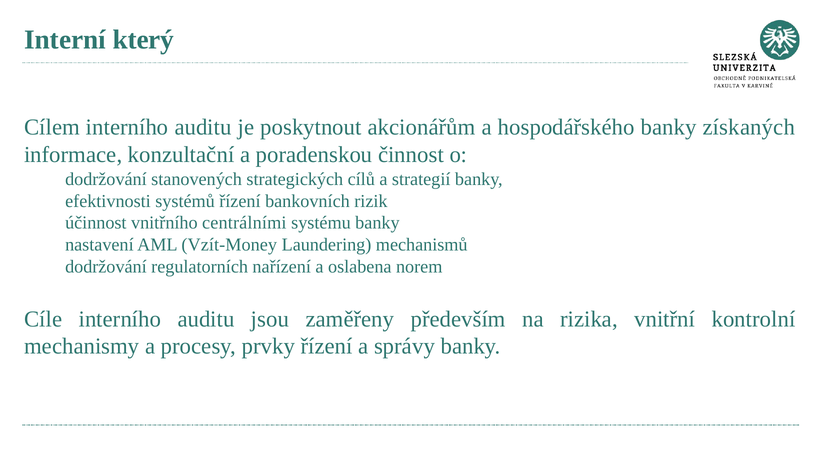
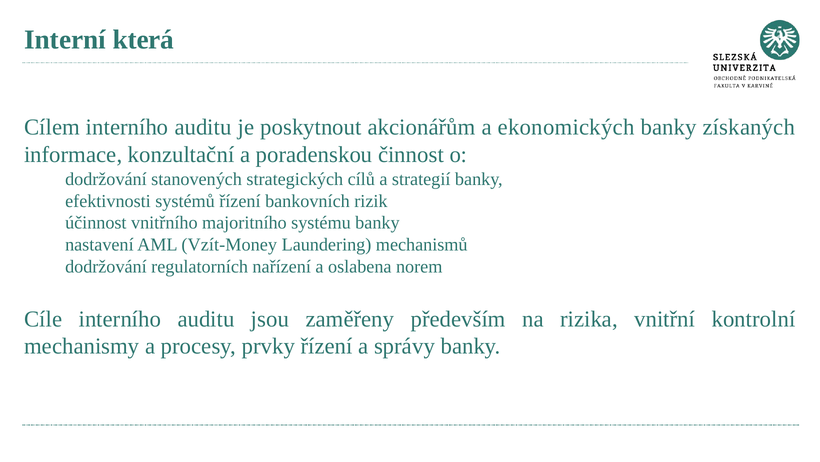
který: který -> která
hospodářského: hospodářského -> ekonomických
centrálními: centrálními -> majoritního
